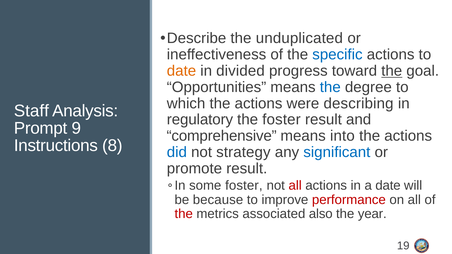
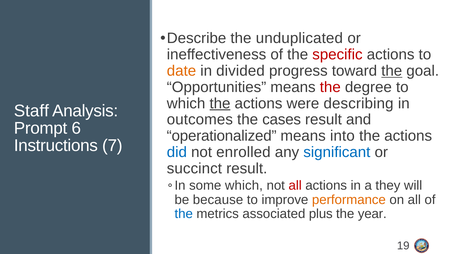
specific colour: blue -> red
the at (330, 87) colour: blue -> red
the at (220, 103) underline: none -> present
regulatory: regulatory -> outcomes
the foster: foster -> cases
9: 9 -> 6
comprehensive: comprehensive -> operationalized
8: 8 -> 7
strategy: strategy -> enrolled
promote: promote -> succinct
some foster: foster -> which
a date: date -> they
performance colour: red -> orange
the at (184, 214) colour: red -> blue
also: also -> plus
